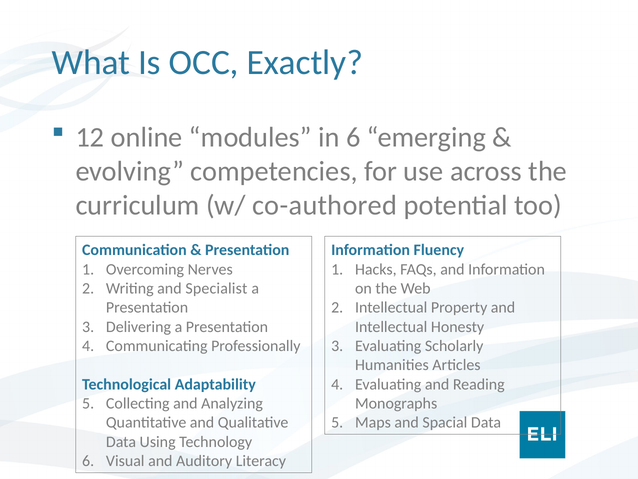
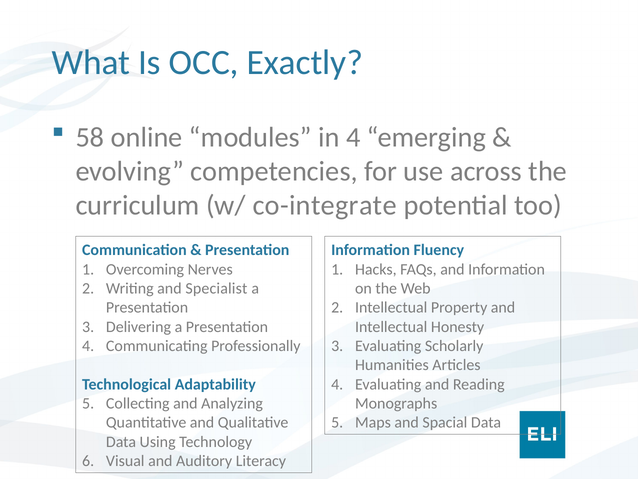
12: 12 -> 58
in 6: 6 -> 4
co-authored: co-authored -> co-integrate
